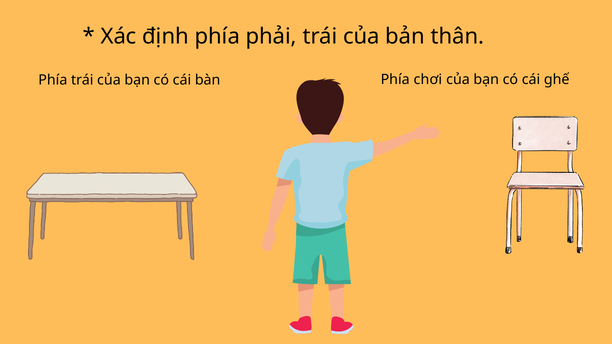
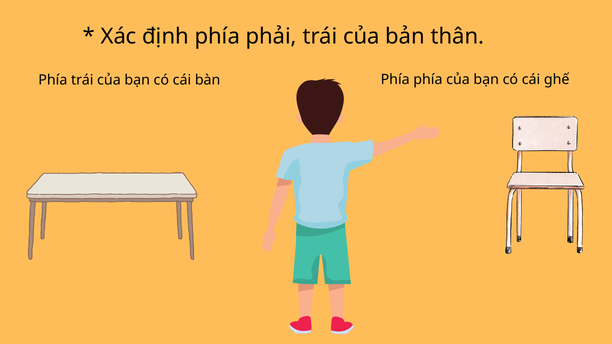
Phía chơi: chơi -> phía
